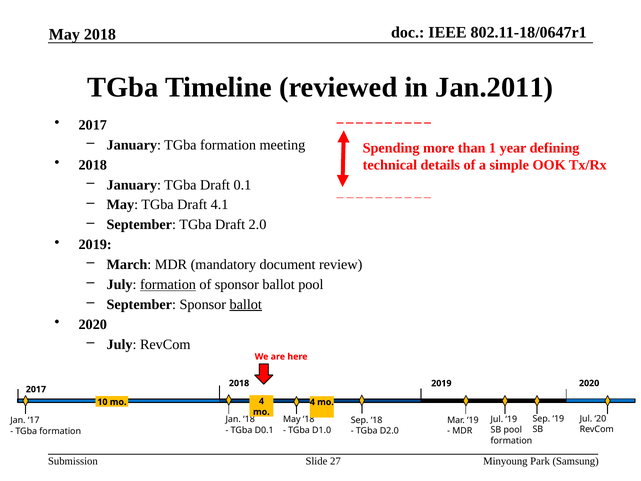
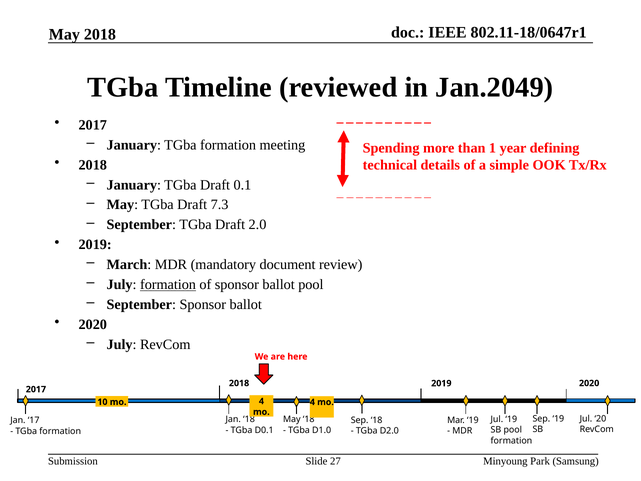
Jan.2011: Jan.2011 -> Jan.2049
4.1: 4.1 -> 7.3
ballot at (246, 304) underline: present -> none
